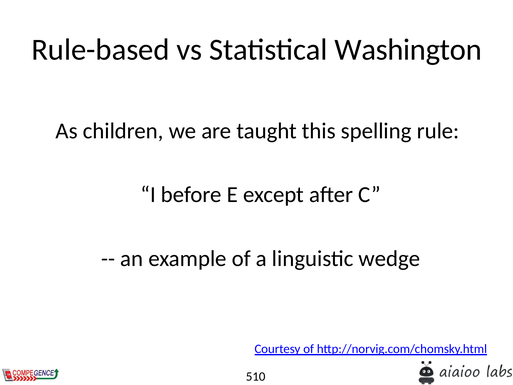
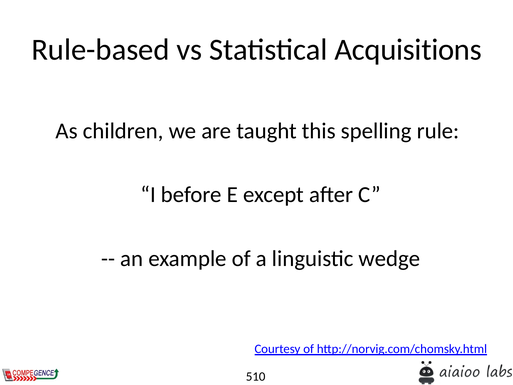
Washington: Washington -> Acquisitions
